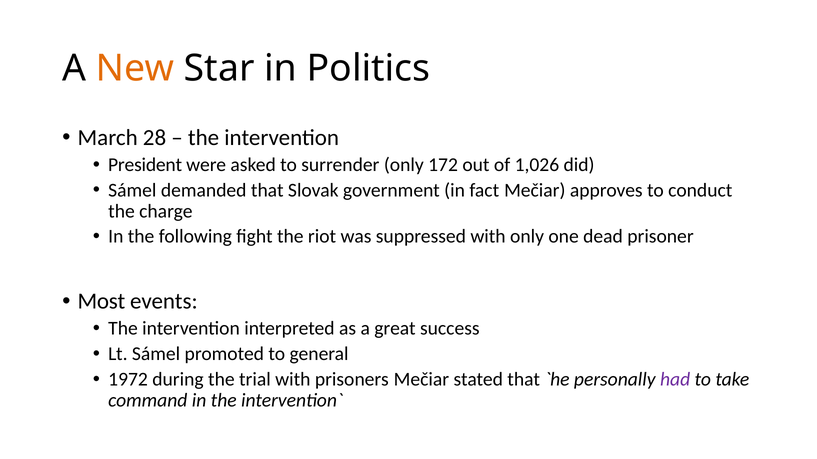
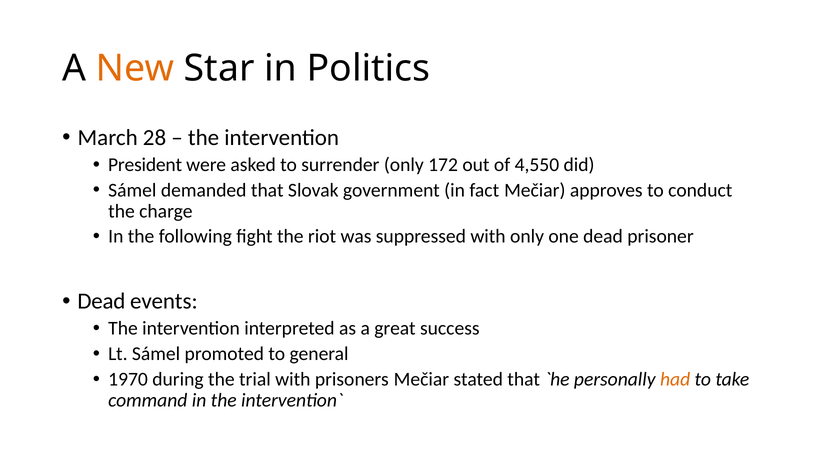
1,026: 1,026 -> 4,550
Most at (101, 302): Most -> Dead
1972: 1972 -> 1970
had colour: purple -> orange
